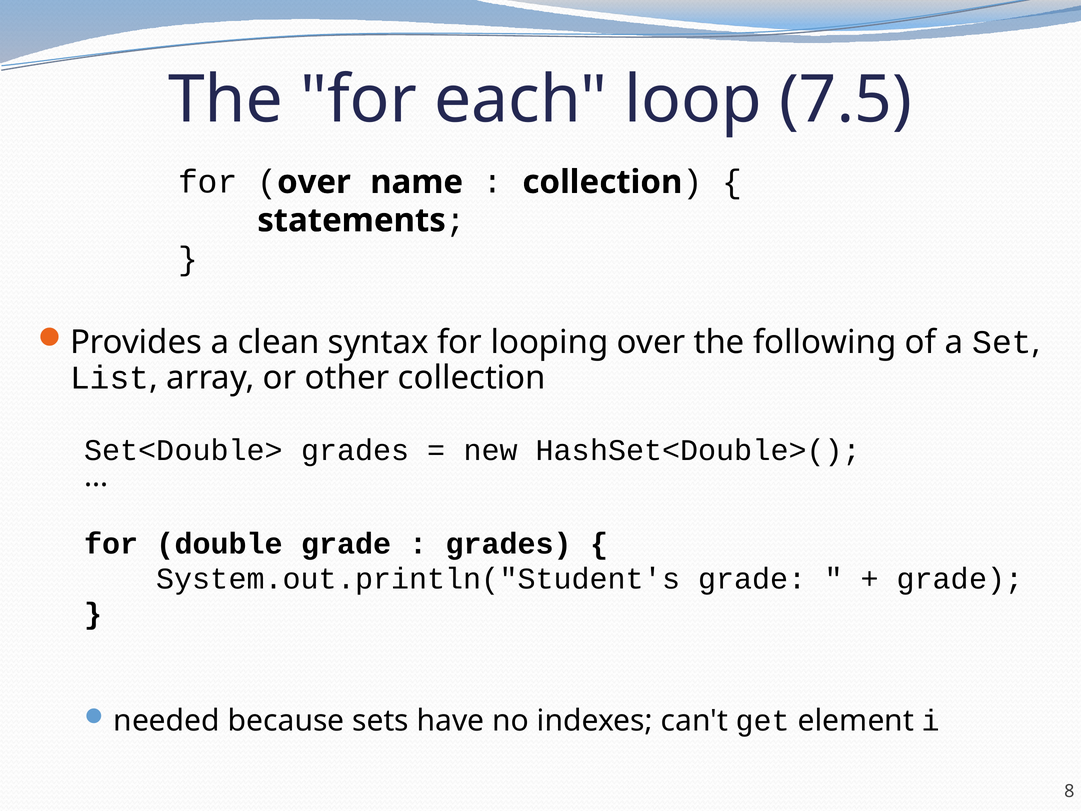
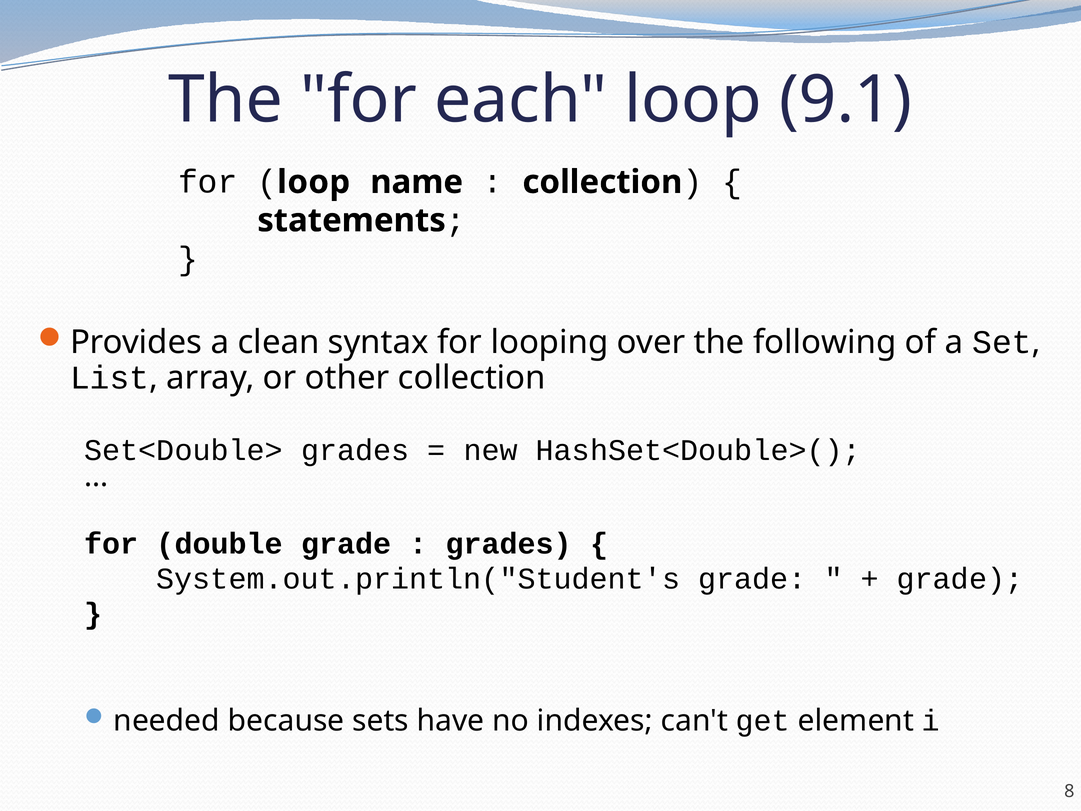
7.5: 7.5 -> 9.1
over at (314, 182): over -> loop
